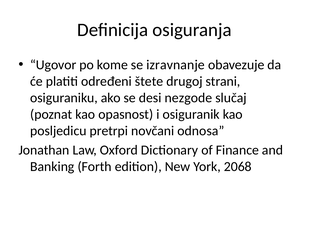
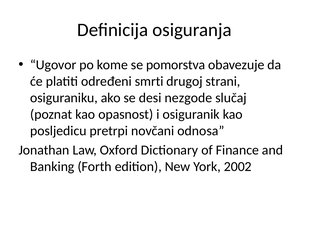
izravnanje: izravnanje -> pomorstva
štete: štete -> smrti
2068: 2068 -> 2002
